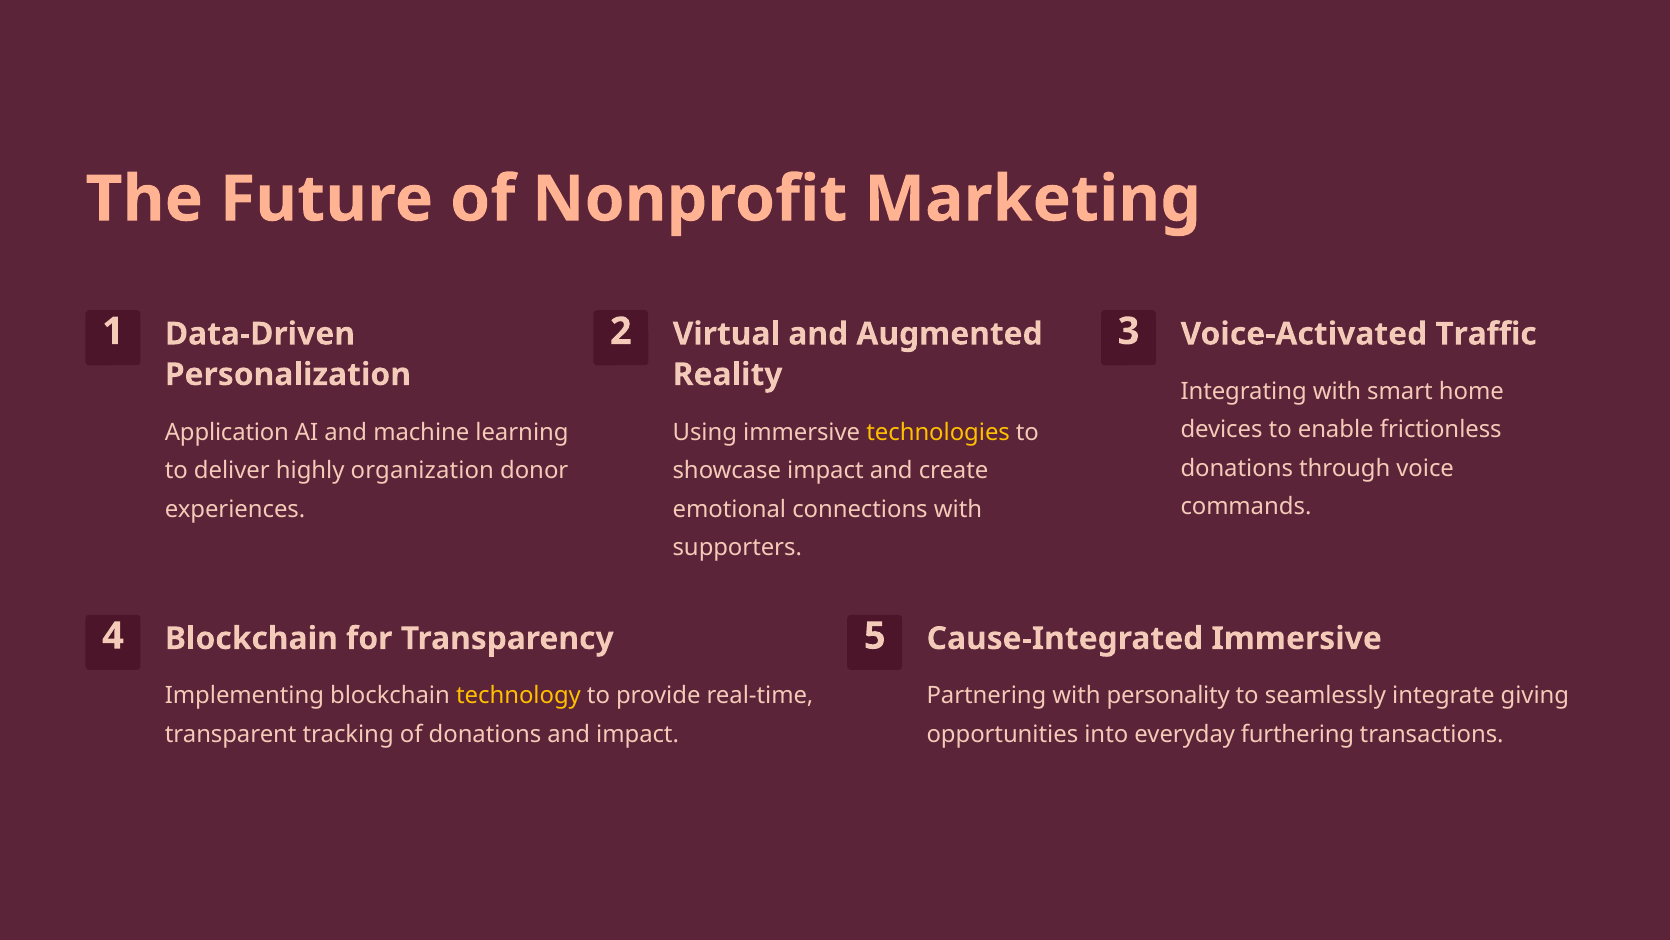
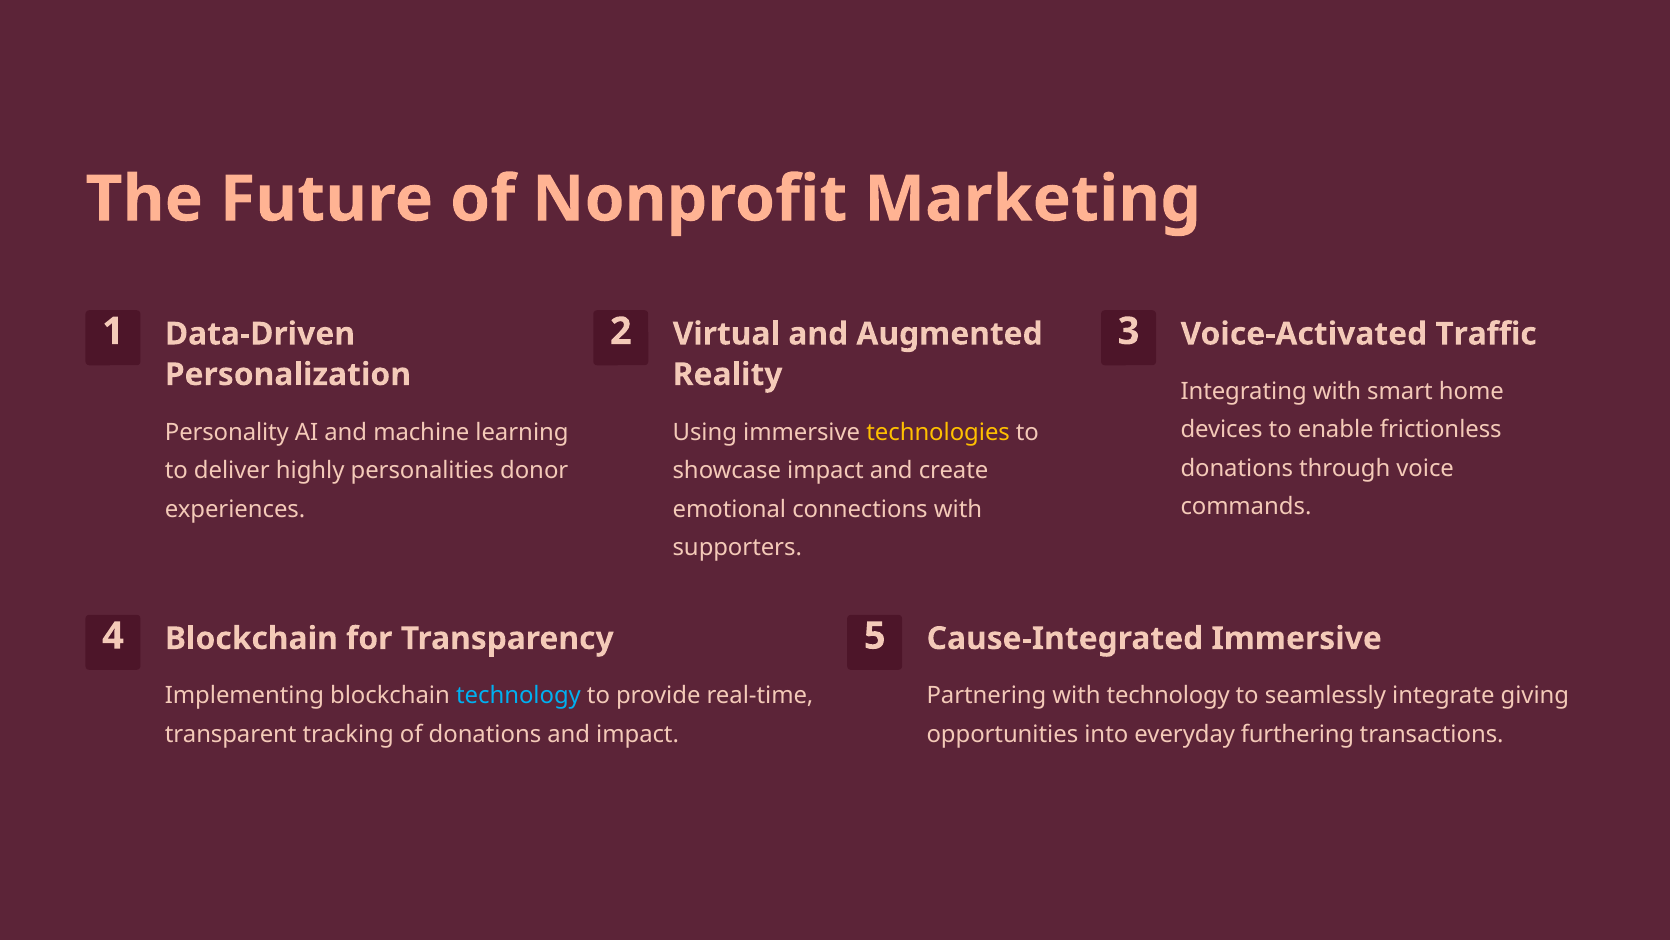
Application: Application -> Personality
organization: organization -> personalities
technology at (519, 696) colour: yellow -> light blue
with personality: personality -> technology
